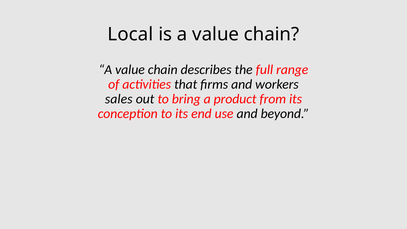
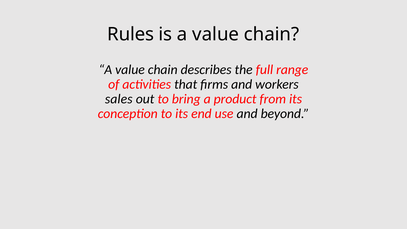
Local: Local -> Rules
